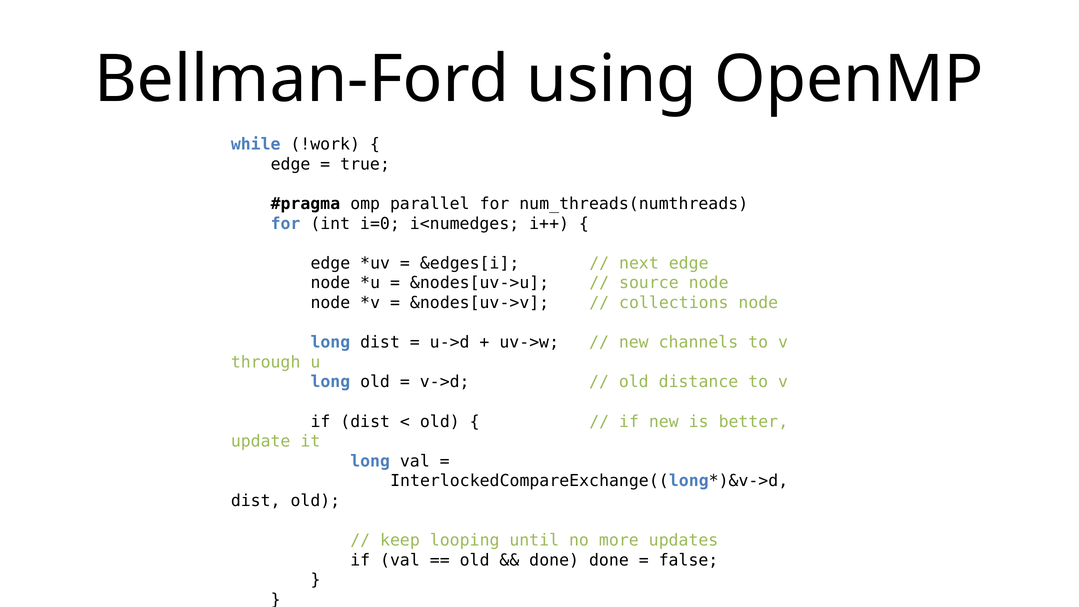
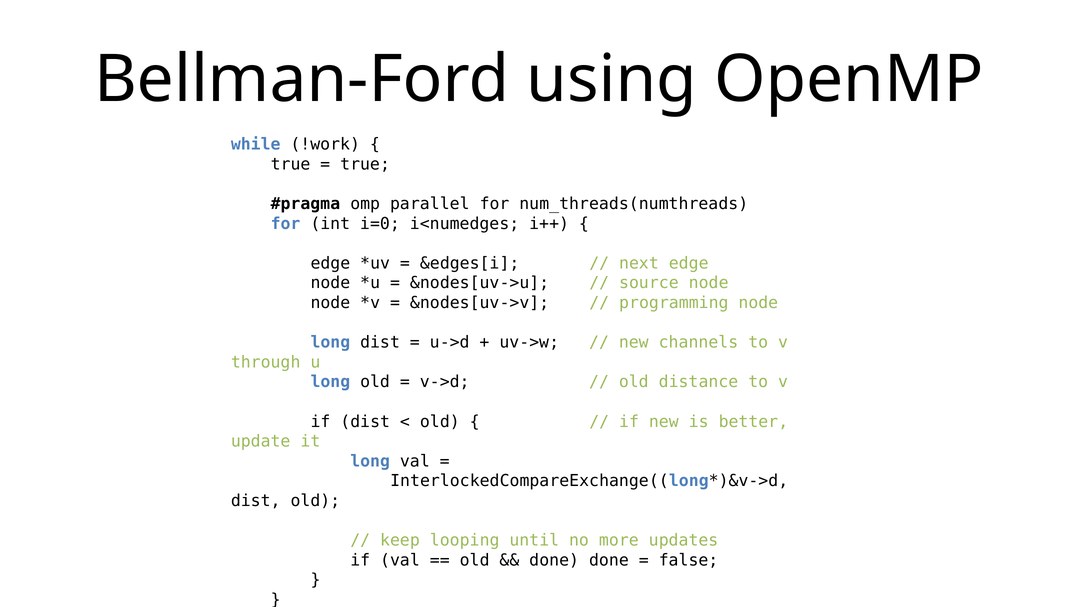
edge at (291, 164): edge -> true
collections: collections -> programming
